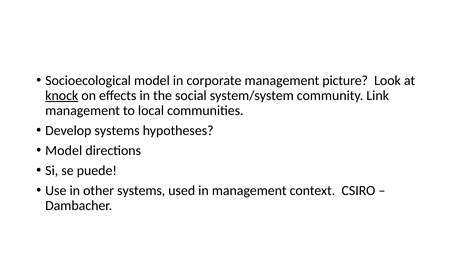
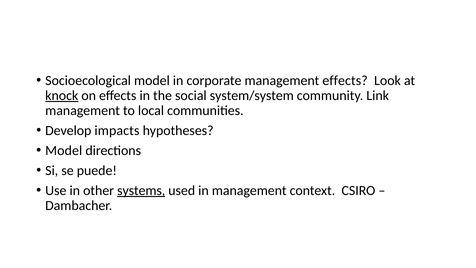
management picture: picture -> effects
Develop systems: systems -> impacts
systems at (141, 190) underline: none -> present
